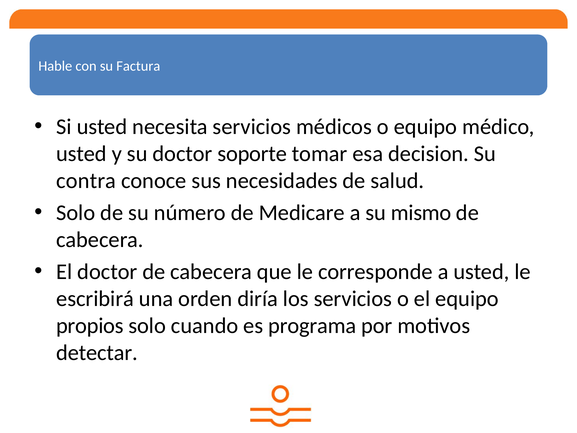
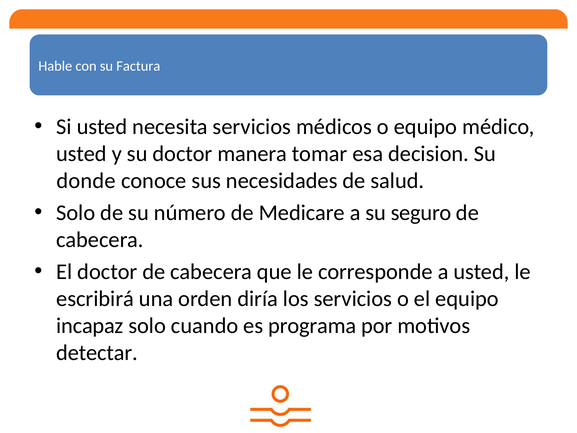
soporte: soporte -> manera
contra: contra -> donde
mismo: mismo -> seguro
propios: propios -> incapaz
